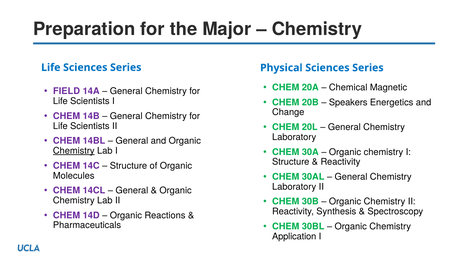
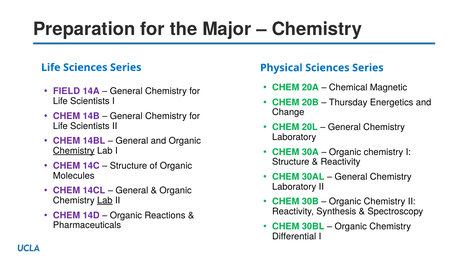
Speakers: Speakers -> Thursday
Lab at (105, 201) underline: none -> present
Application: Application -> Differential
